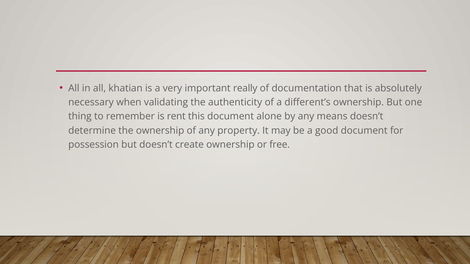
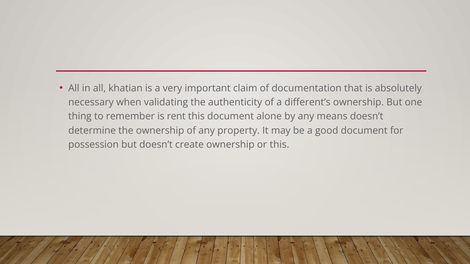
really: really -> claim
or free: free -> this
